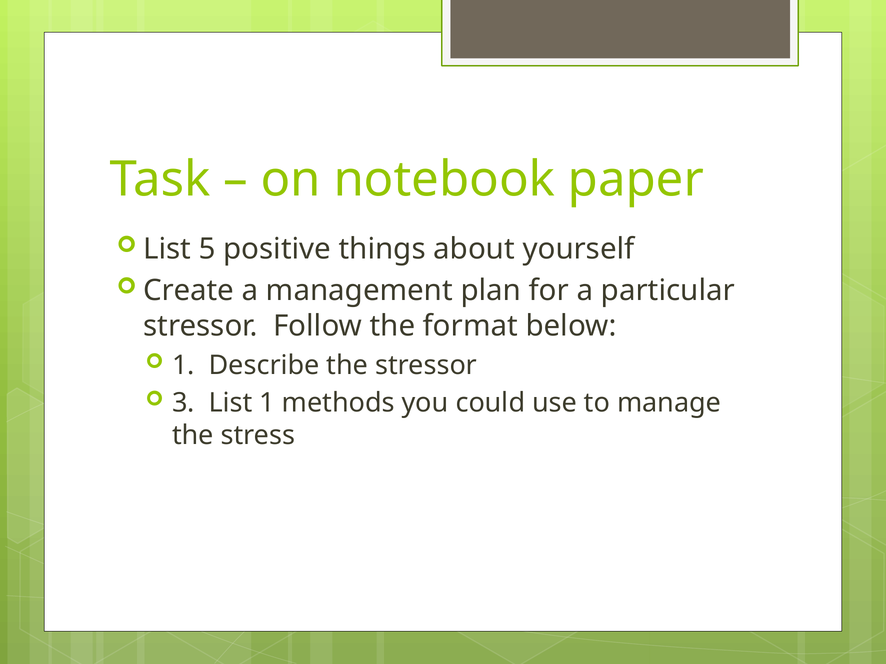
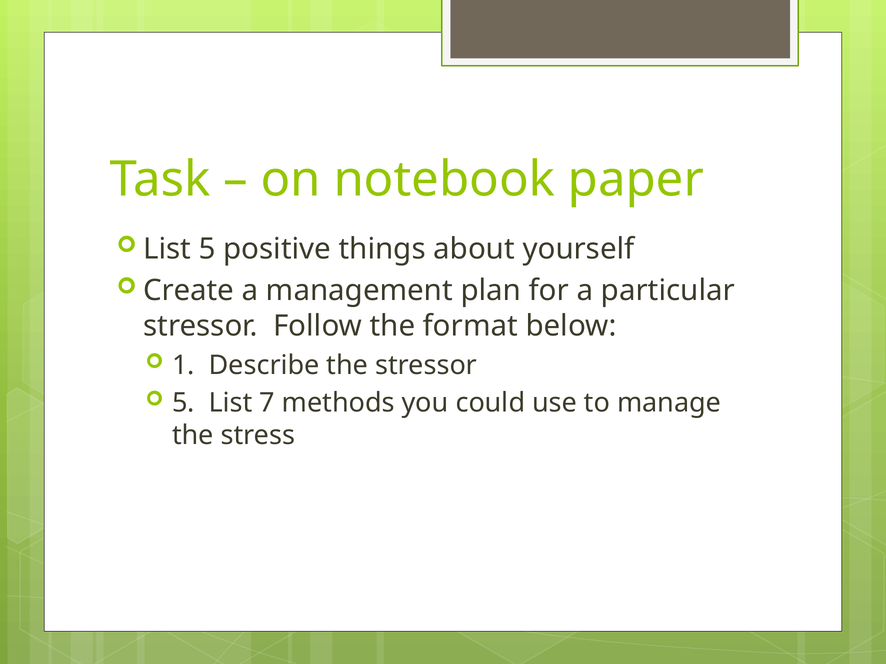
3 at (183, 403): 3 -> 5
List 1: 1 -> 7
